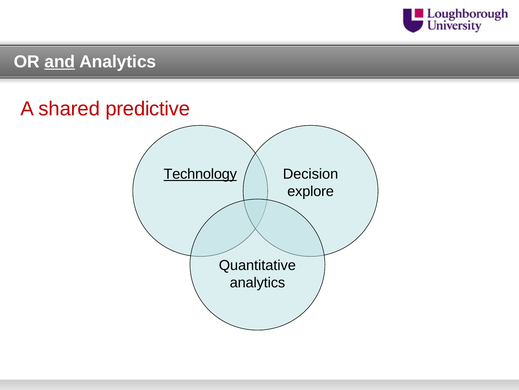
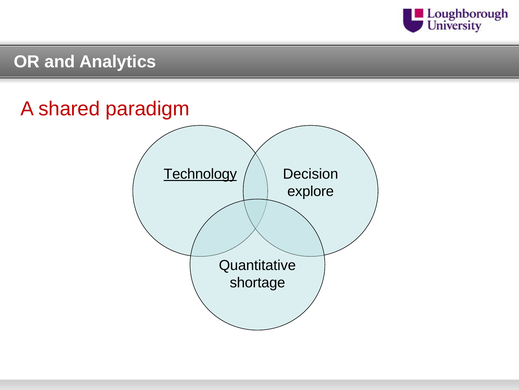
and underline: present -> none
predictive: predictive -> paradigm
analytics at (257, 282): analytics -> shortage
